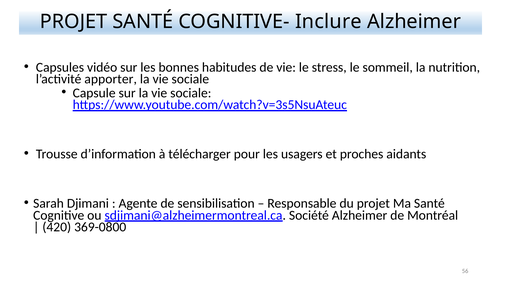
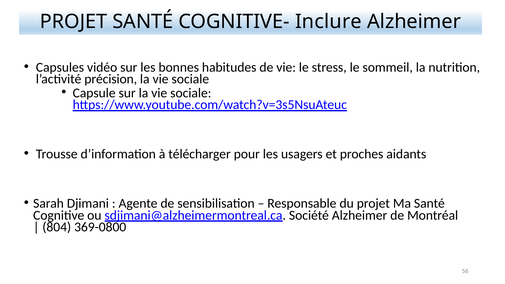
apporter: apporter -> précision
420: 420 -> 804
